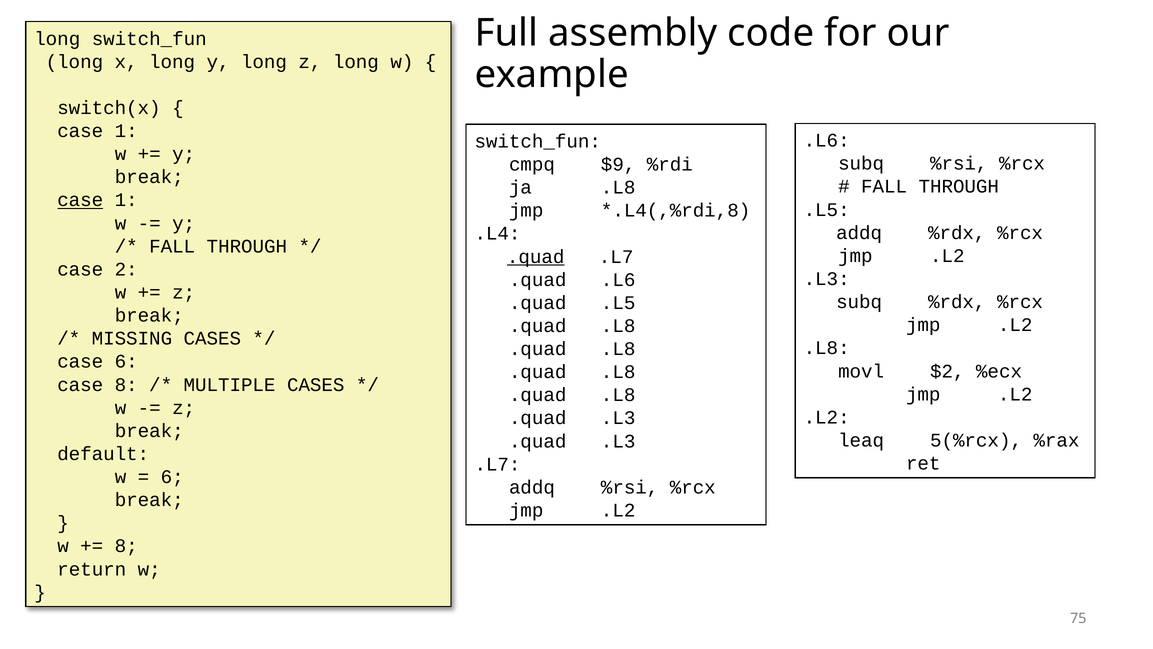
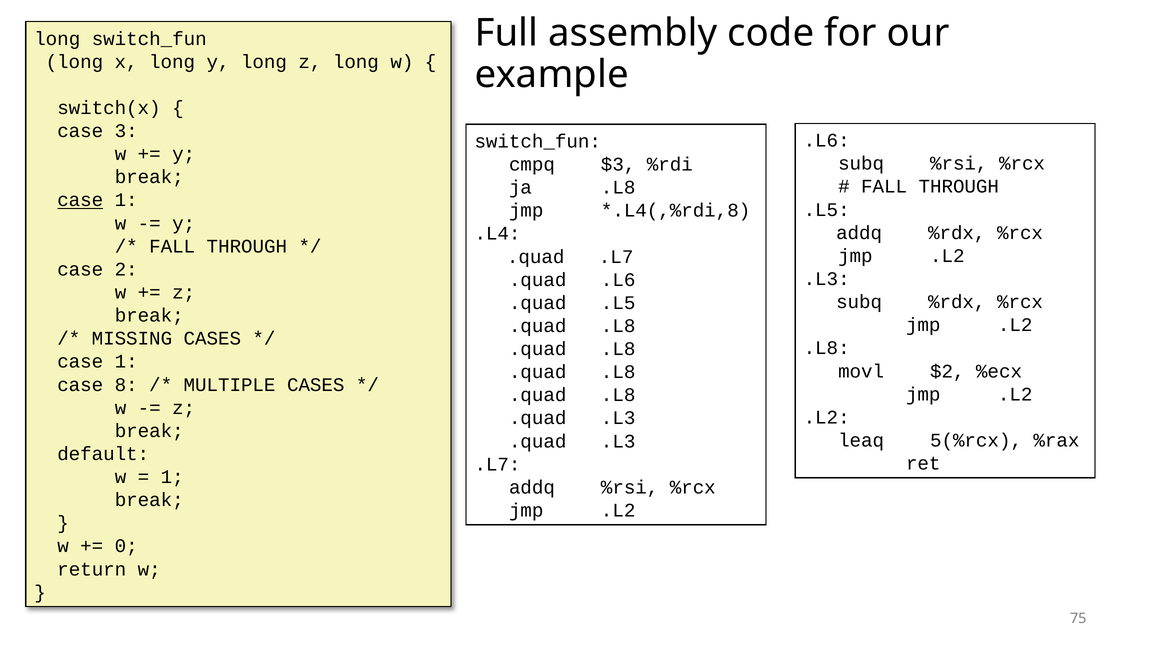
1 at (126, 131): 1 -> 3
$9: $9 -> $3
.quad at (536, 256) underline: present -> none
6 at (126, 361): 6 -> 1
6 at (172, 477): 6 -> 1
8 at (126, 546): 8 -> 0
